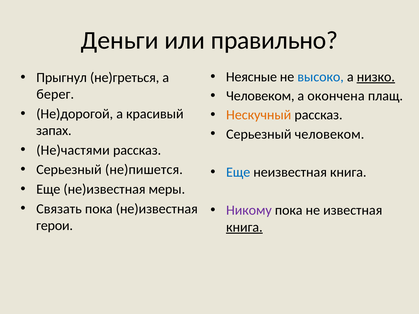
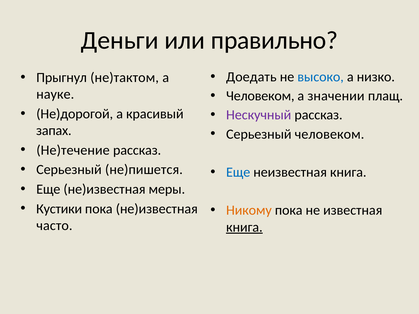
Неясные: Неясные -> Доедать
низко underline: present -> none
не)греться: не)греться -> не)тактом
берег: берег -> науке
окончена: окончена -> значении
Нескучный colour: orange -> purple
Не)частями: Не)частями -> Не)течение
Связать: Связать -> Кустики
Никому colour: purple -> orange
герои: герои -> часто
